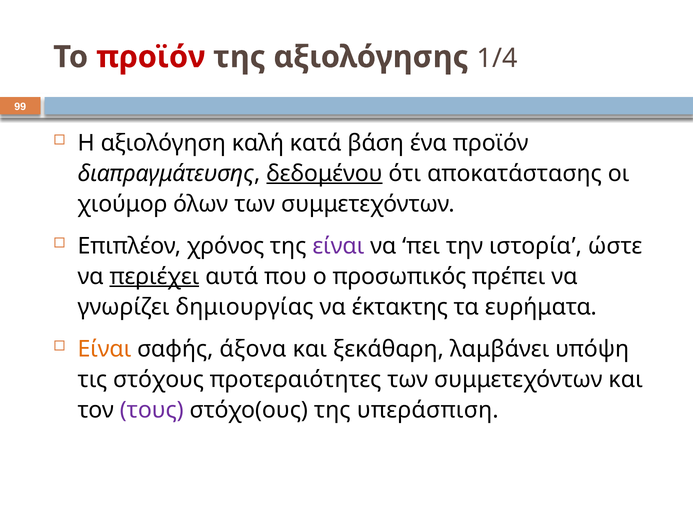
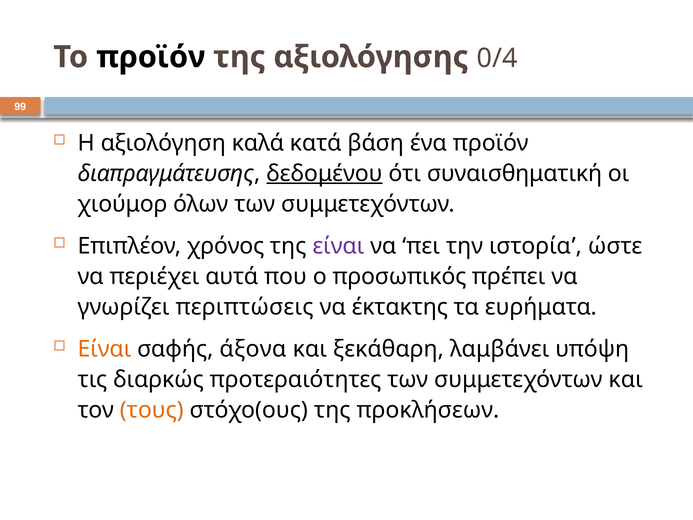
προϊόν at (151, 57) colour: red -> black
1/4: 1/4 -> 0/4
καλή: καλή -> καλά
αποκατάστασης: αποκατάστασης -> συναισθηματική
περιέχει underline: present -> none
δημιουργίας: δημιουργίας -> περιπτώσεις
στόχους: στόχους -> διαρκώς
τους colour: purple -> orange
υπεράσπιση: υπεράσπιση -> προκλήσεων
